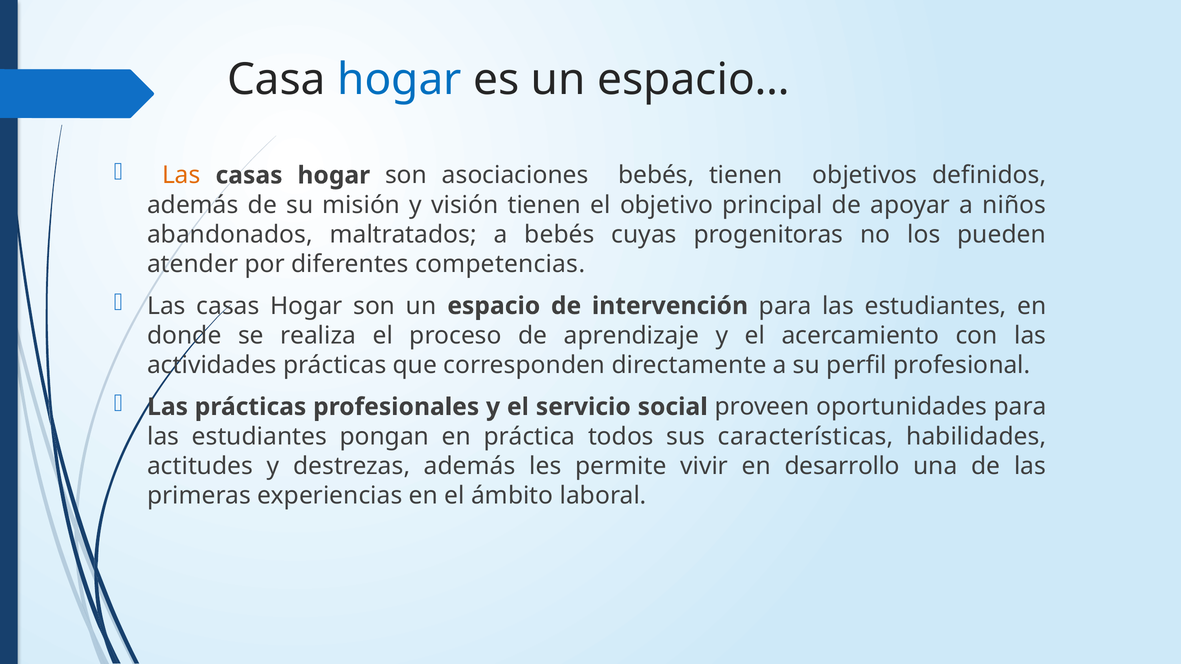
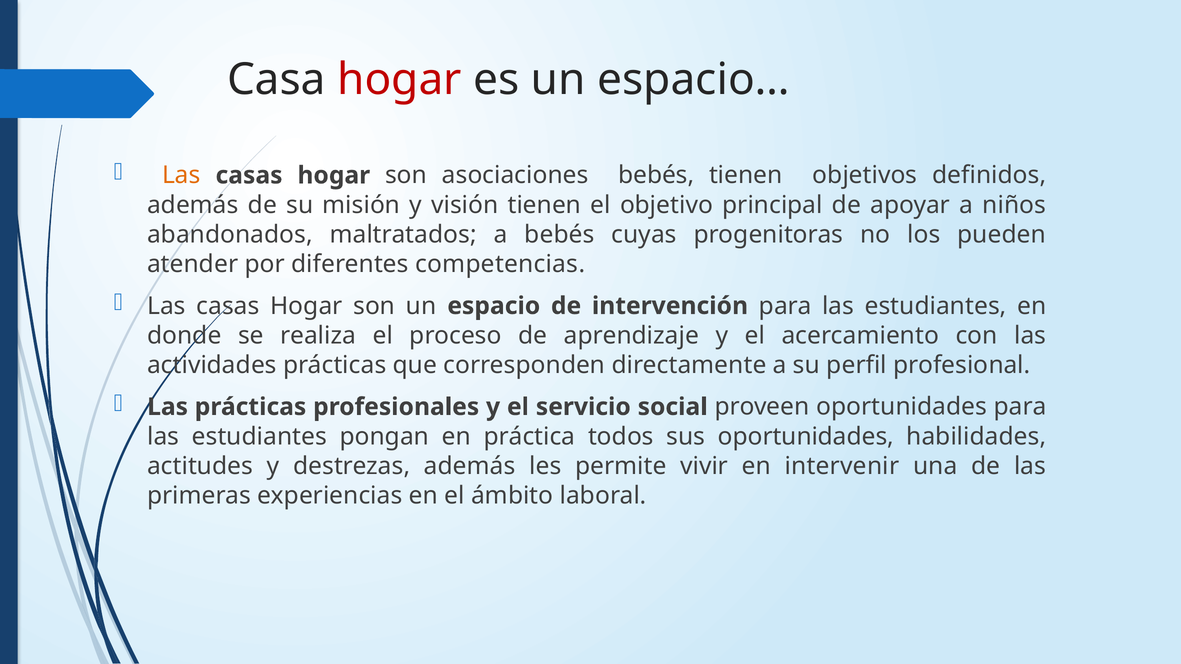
hogar at (400, 79) colour: blue -> red
sus características: características -> oportunidades
desarrollo: desarrollo -> intervenir
